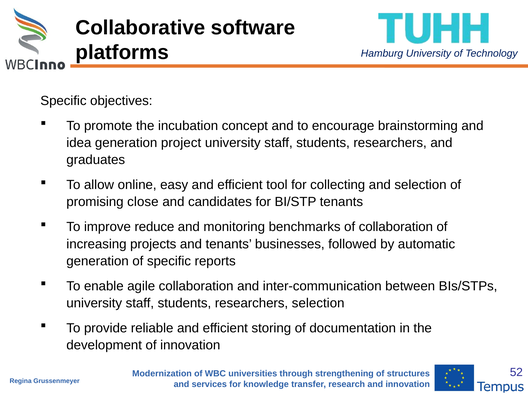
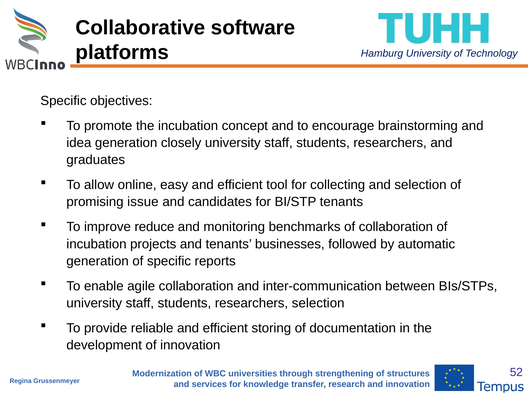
project: project -> closely
close: close -> issue
increasing at (96, 244): increasing -> incubation
